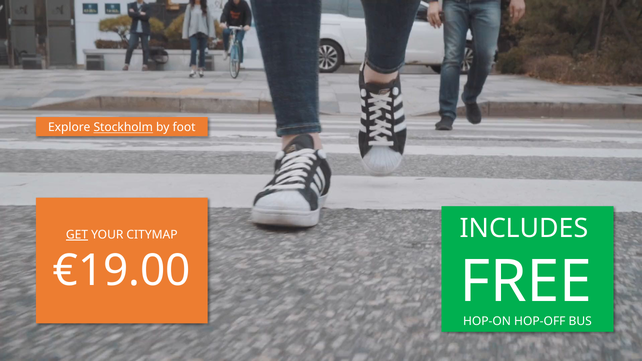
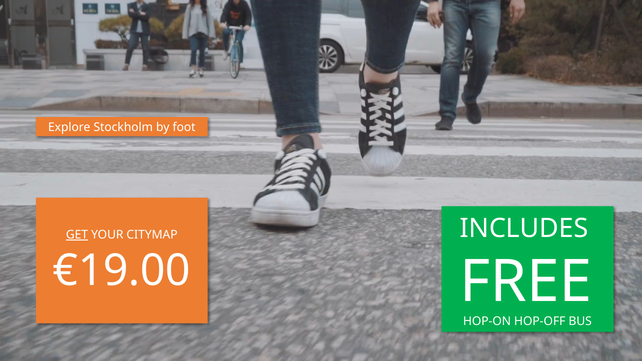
Stockholm underline: present -> none
